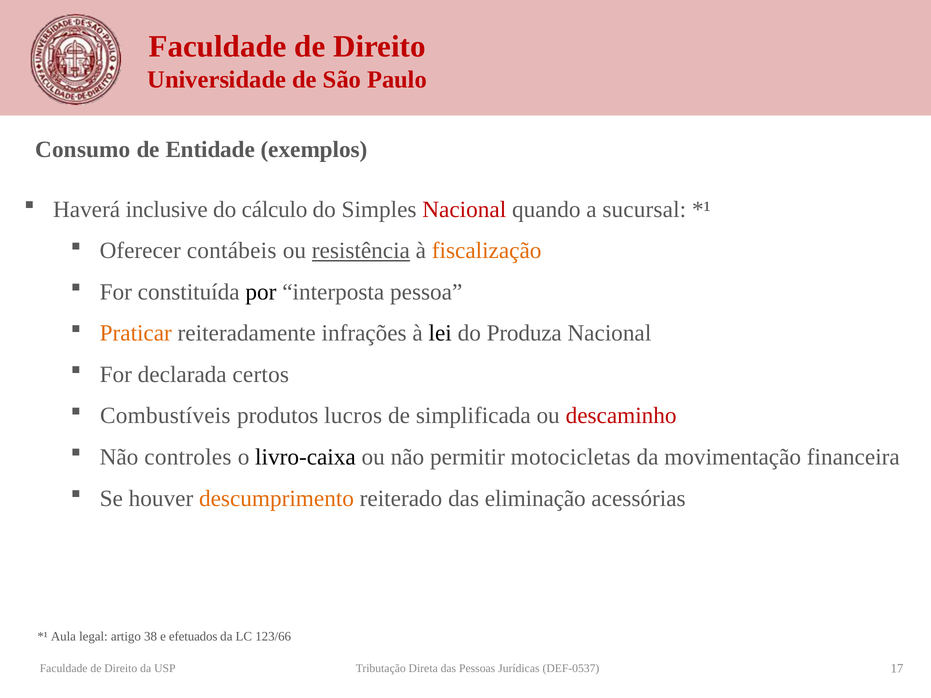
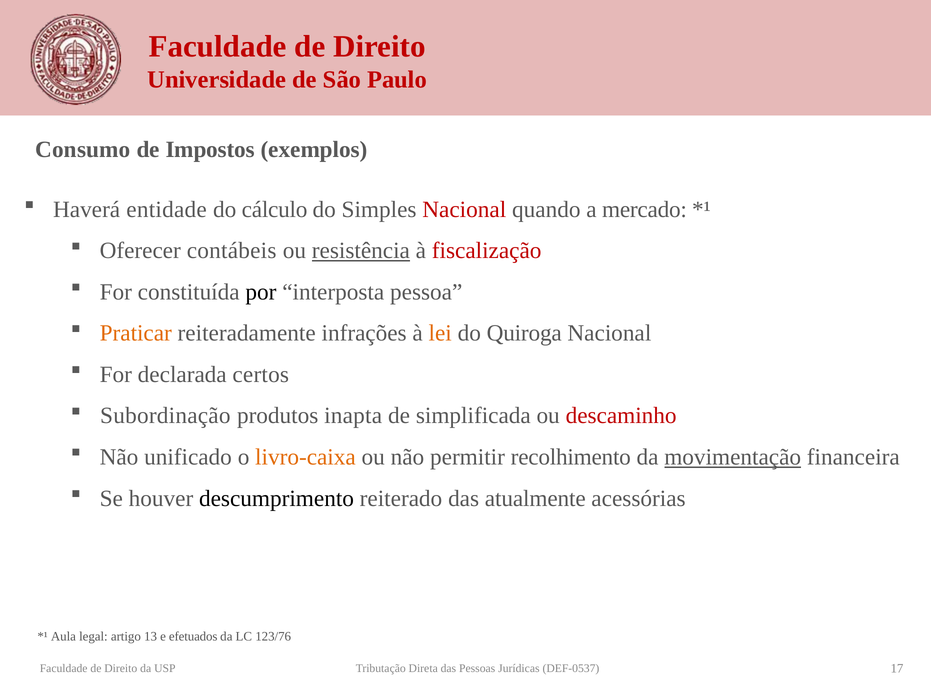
Entidade: Entidade -> Impostos
inclusive: inclusive -> entidade
sucursal: sucursal -> mercado
fiscalização colour: orange -> red
lei colour: black -> orange
Produza: Produza -> Quiroga
Combustíveis: Combustíveis -> Subordinação
lucros: lucros -> inapta
controles: controles -> unificado
livro-caixa colour: black -> orange
motocicletas: motocicletas -> recolhimento
movimentação underline: none -> present
descumprimento colour: orange -> black
eliminação: eliminação -> atualmente
38: 38 -> 13
123/66: 123/66 -> 123/76
